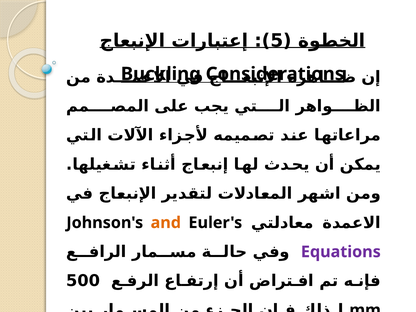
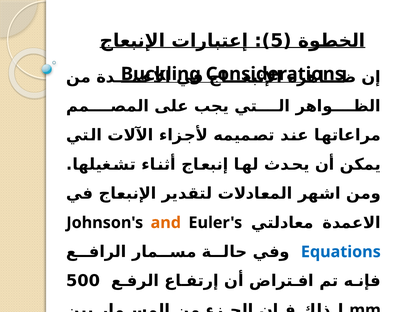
Equations colour: purple -> blue
